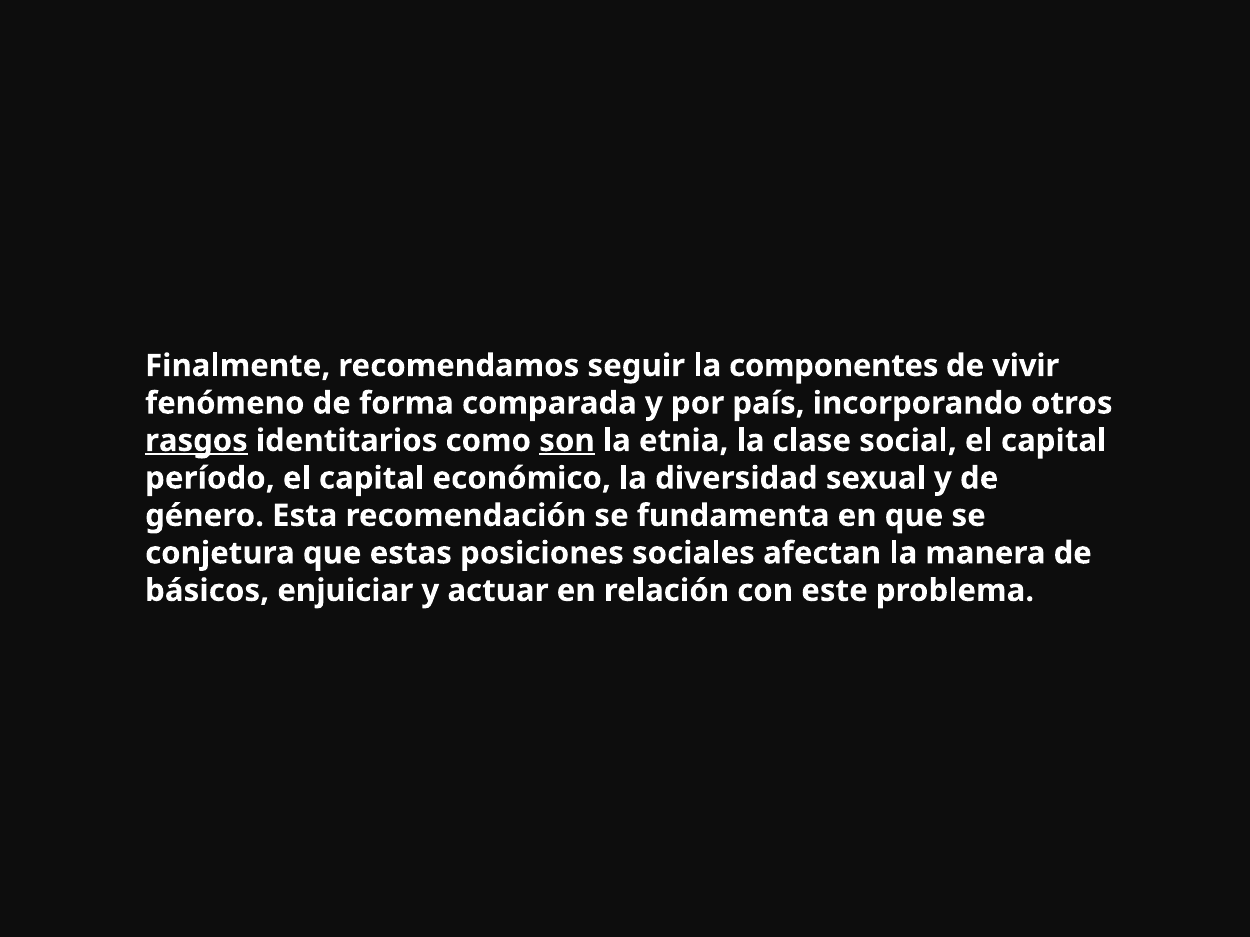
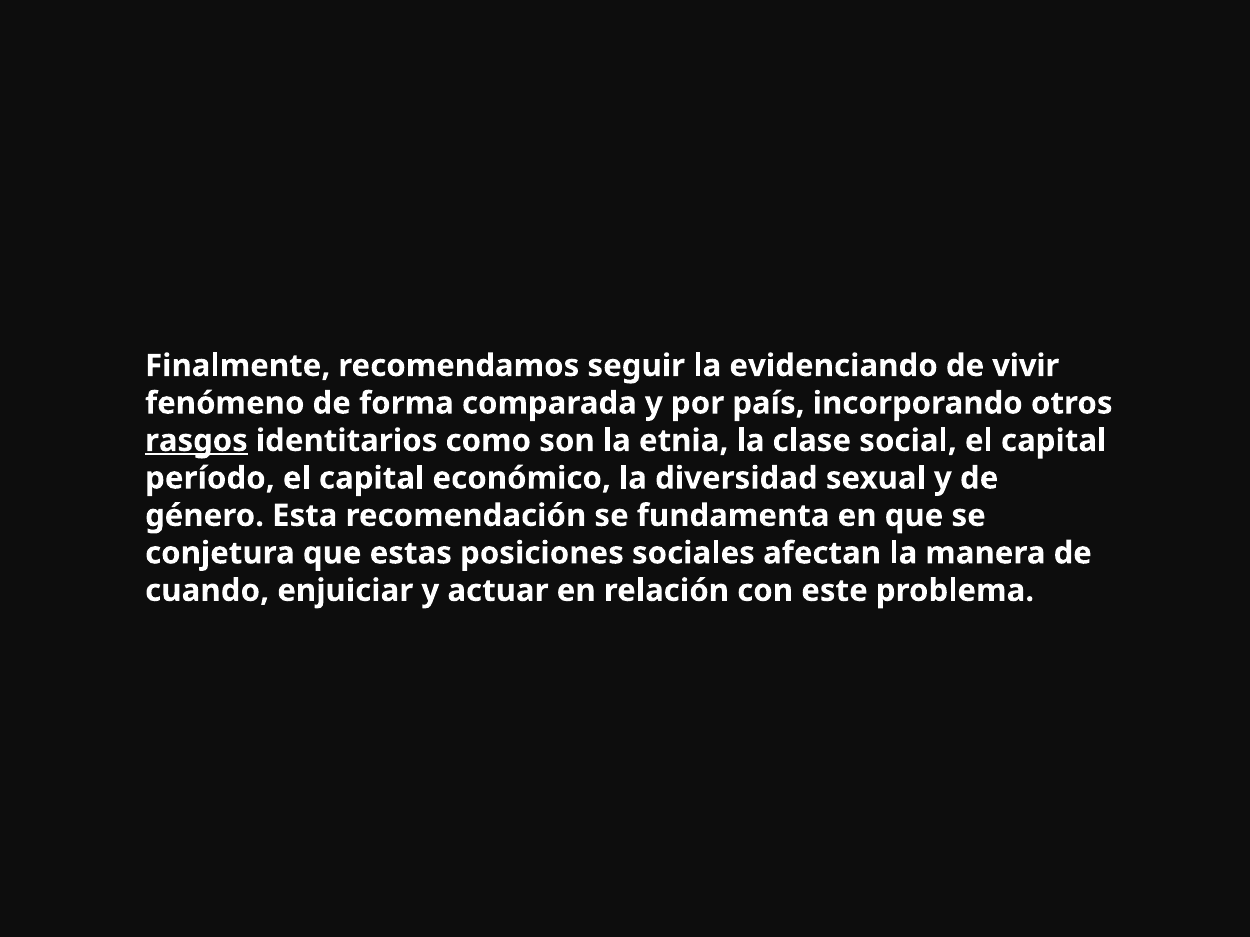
componentes: componentes -> evidenciando
son underline: present -> none
básicos: básicos -> cuando
